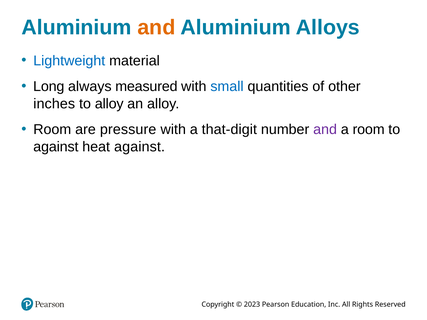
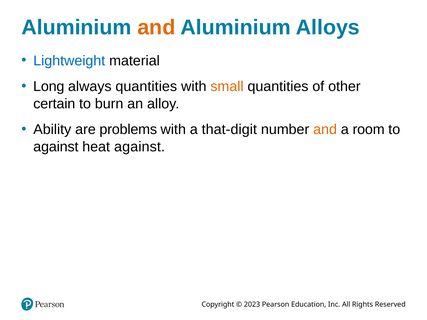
always measured: measured -> quantities
small colour: blue -> orange
inches: inches -> certain
to alloy: alloy -> burn
Room at (52, 130): Room -> Ability
pressure: pressure -> problems
and at (325, 130) colour: purple -> orange
